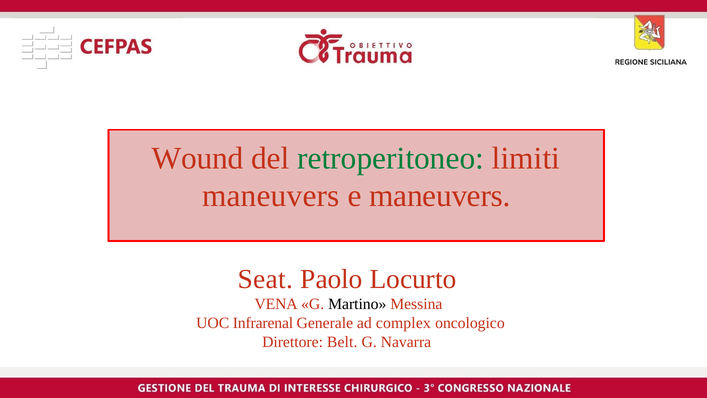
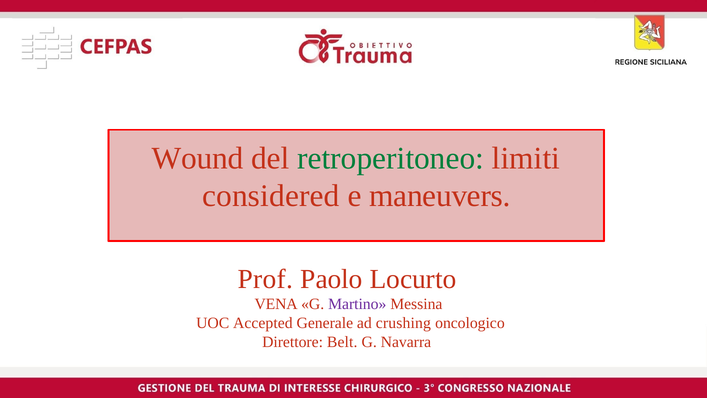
maneuvers at (271, 196): maneuvers -> considered
Seat: Seat -> Prof
Martino colour: black -> purple
Infrarenal: Infrarenal -> Accepted
complex: complex -> crushing
